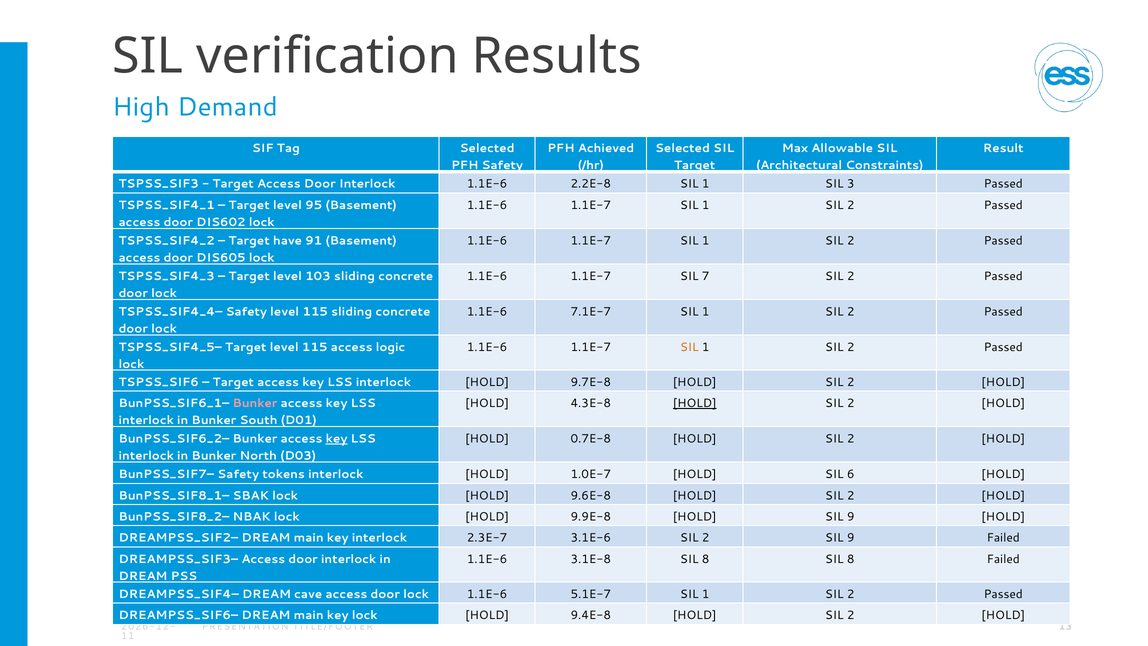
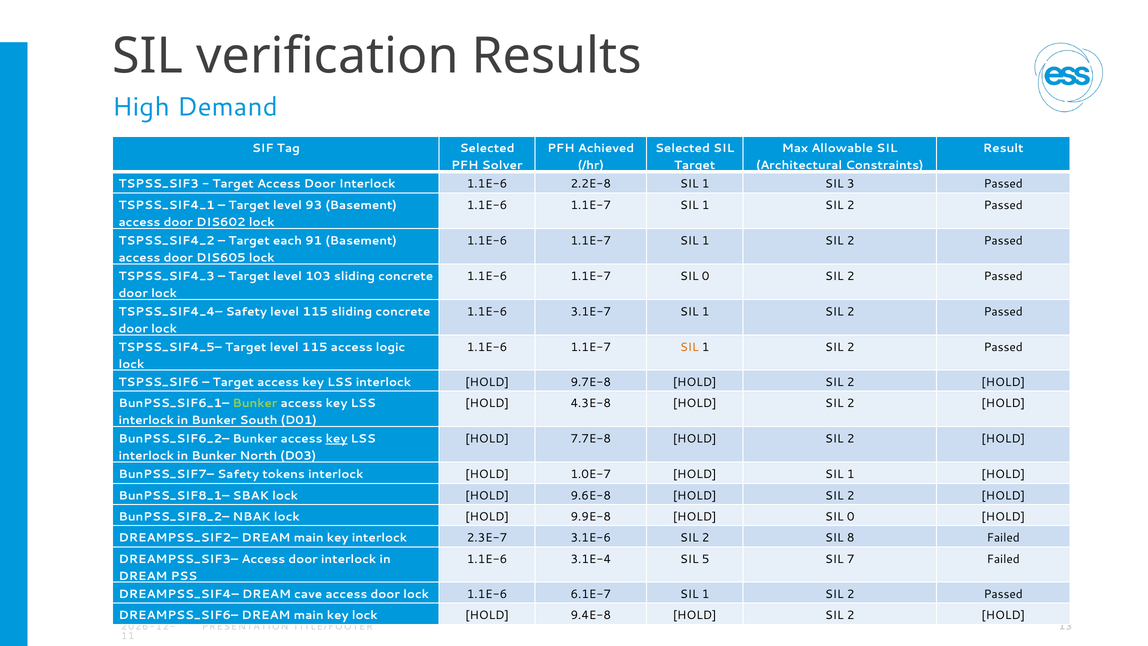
PFH Safety: Safety -> Solver
95: 95 -> 93
have: have -> each
1.1E-7 SIL 7: 7 -> 0
7.1E-7: 7.1E-7 -> 3.1E-7
Bunker at (255, 403) colour: pink -> light green
HOLD at (695, 403) underline: present -> none
0.7E-8: 0.7E-8 -> 7.7E-8
HOLD SIL 6: 6 -> 1
HOLD SIL 9: 9 -> 0
2 SIL 9: 9 -> 8
3.1E-8: 3.1E-8 -> 3.1E-4
8 at (706, 559): 8 -> 5
8 at (851, 559): 8 -> 7
5.1E-7: 5.1E-7 -> 6.1E-7
